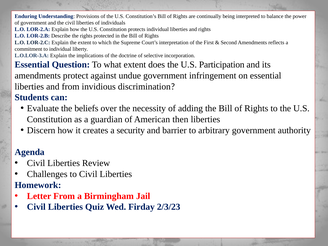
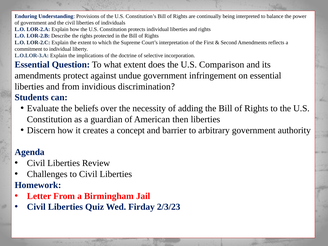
Participation: Participation -> Comparison
security: security -> concept
